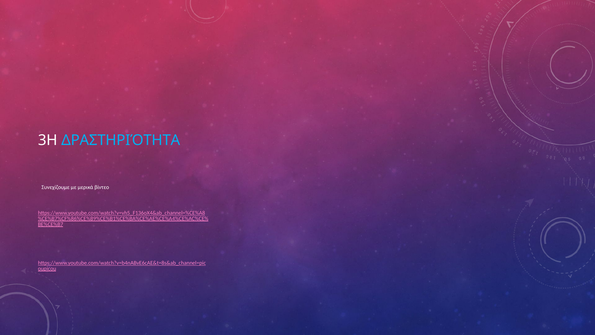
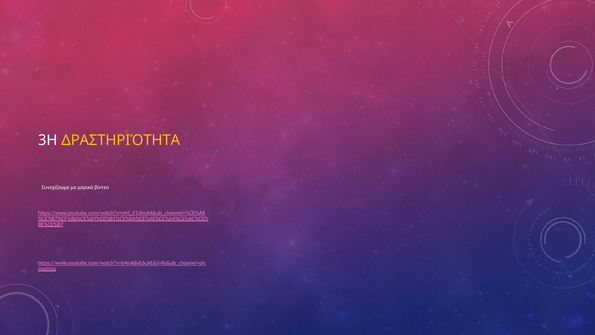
ΔΡΑΣΤΗΡΙΌΤΗΤΑ colour: light blue -> yellow
